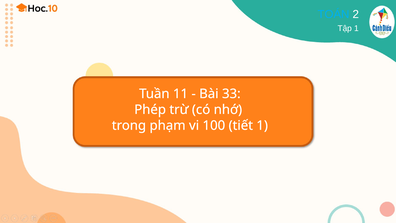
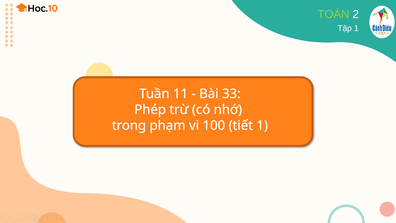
TOÁN colour: light blue -> light green
